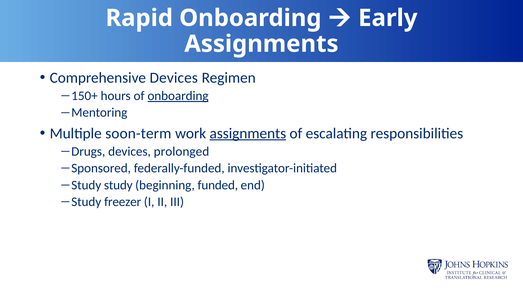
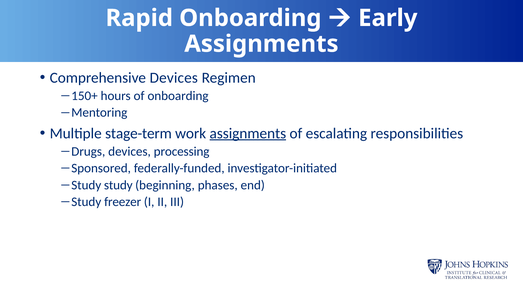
onboarding at (178, 96) underline: present -> none
soon-term: soon-term -> stage-term
prolonged: prolonged -> processing
funded: funded -> phases
